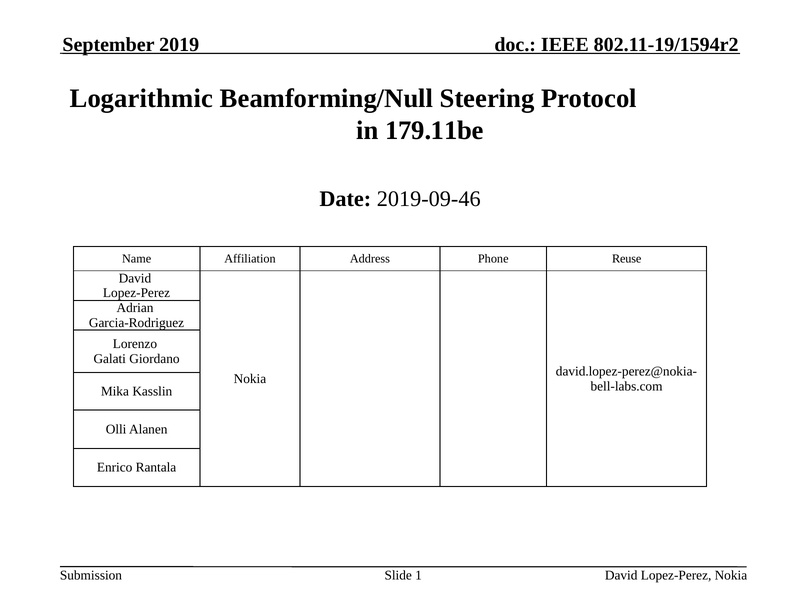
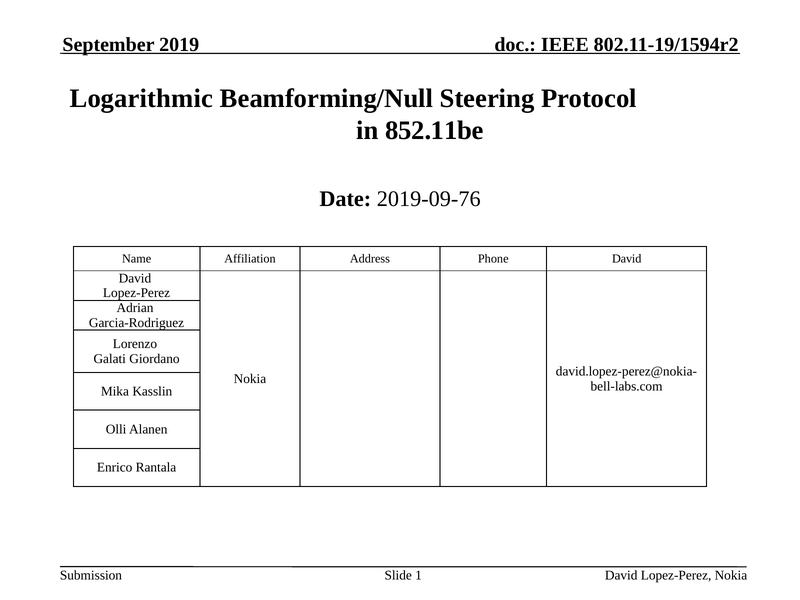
179.11be: 179.11be -> 852.11be
2019-09-46: 2019-09-46 -> 2019-09-76
Phone Reuse: Reuse -> David
